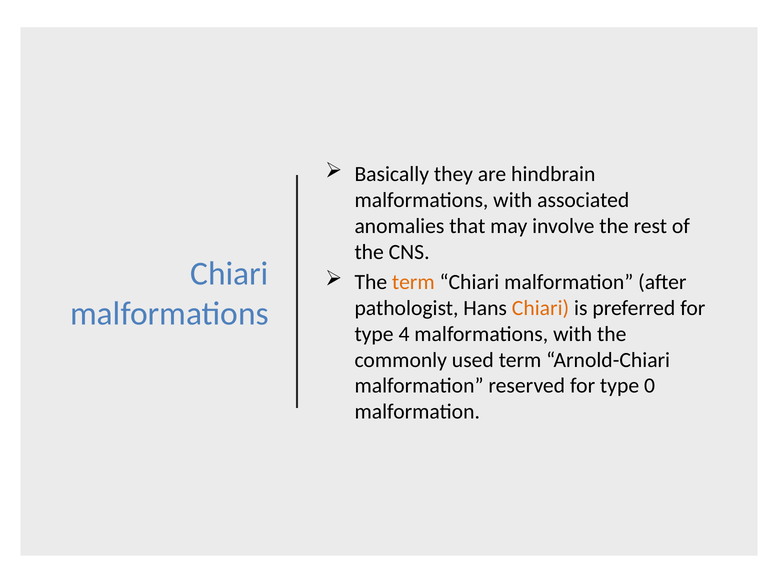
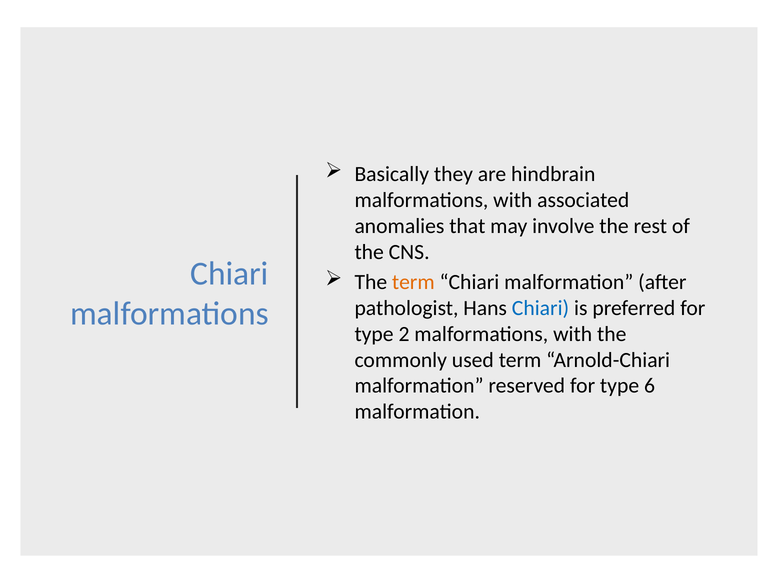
Chiari at (540, 308) colour: orange -> blue
4: 4 -> 2
0: 0 -> 6
